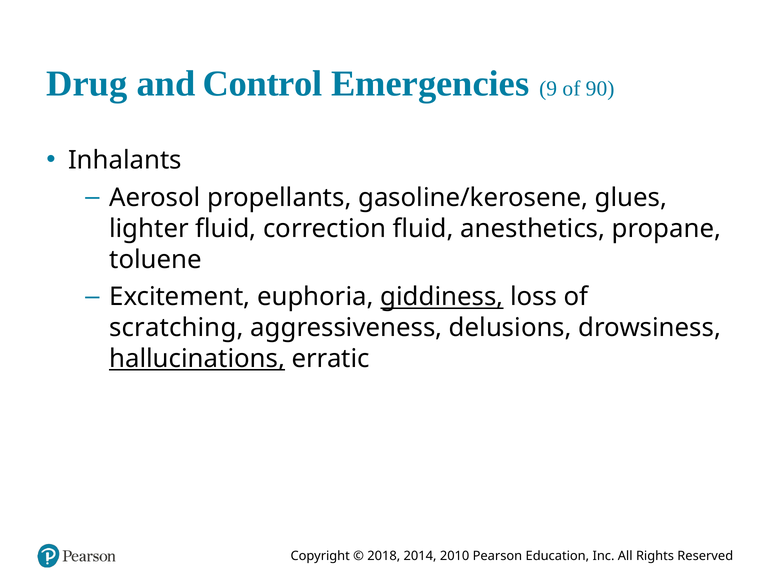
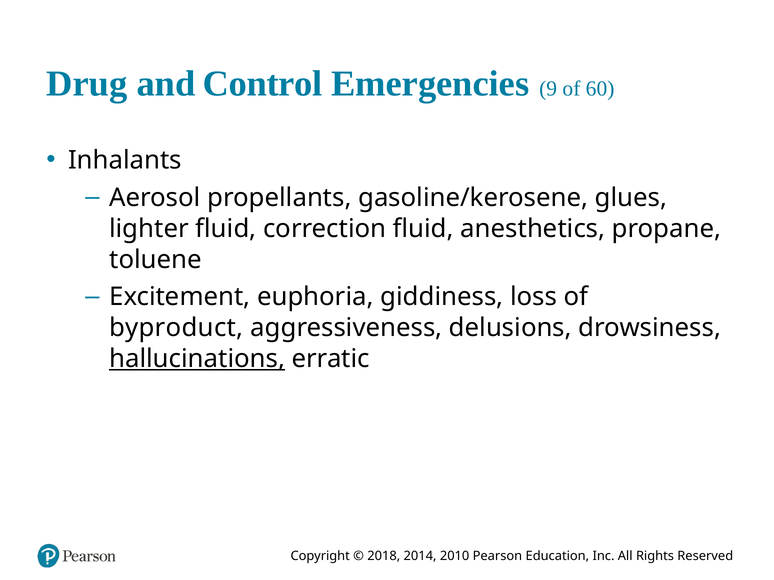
90: 90 -> 60
giddiness underline: present -> none
scratching: scratching -> byproduct
